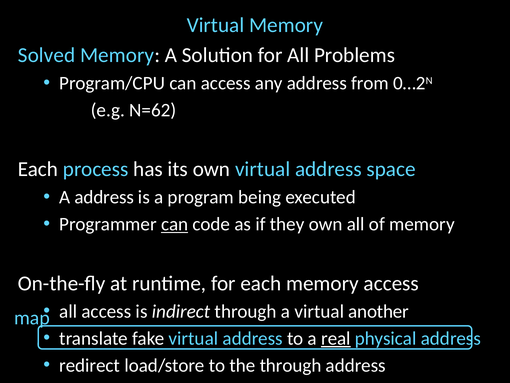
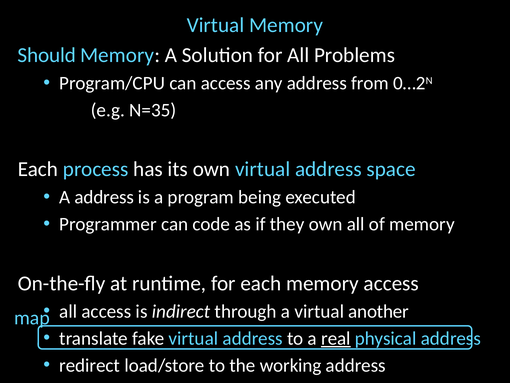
Solved: Solved -> Should
N=62: N=62 -> N=35
can at (175, 224) underline: present -> none
the through: through -> working
